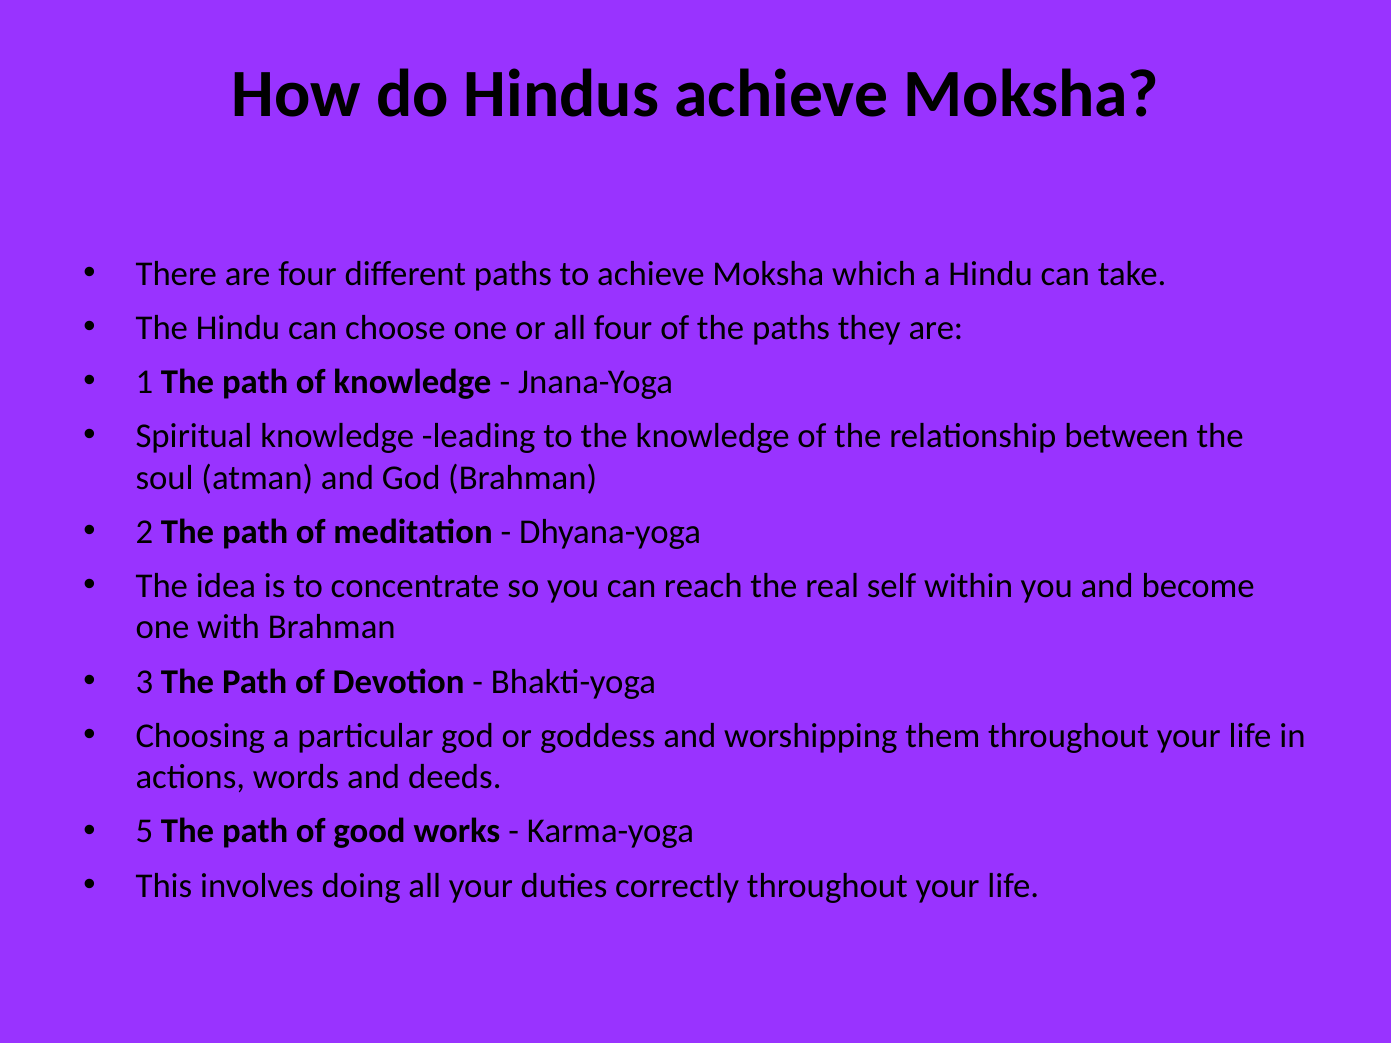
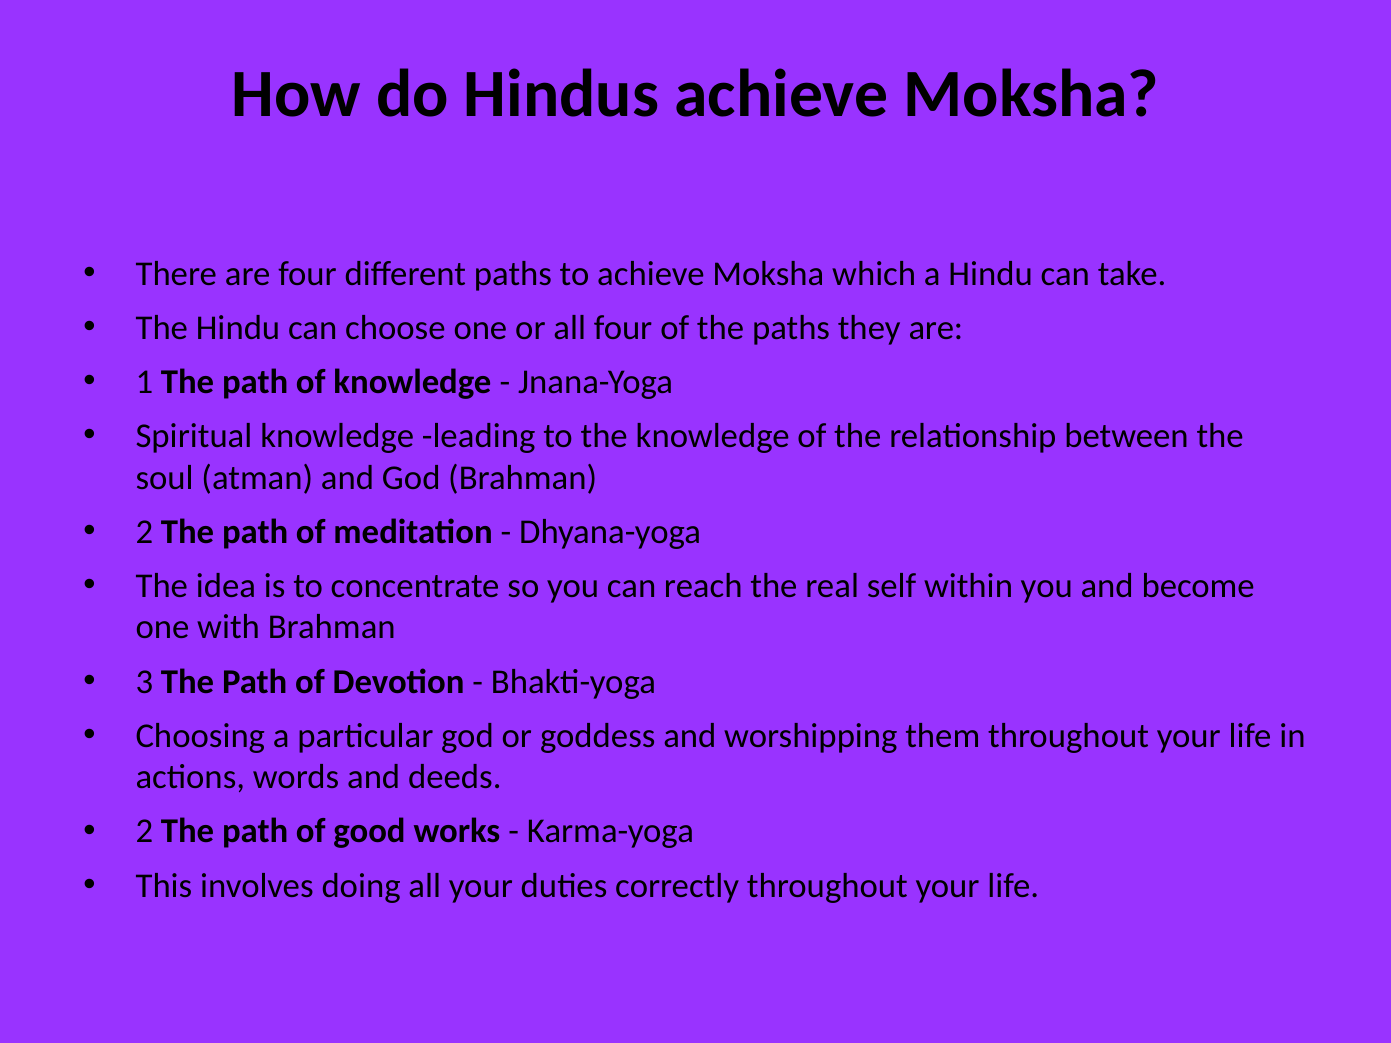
5 at (144, 832): 5 -> 2
